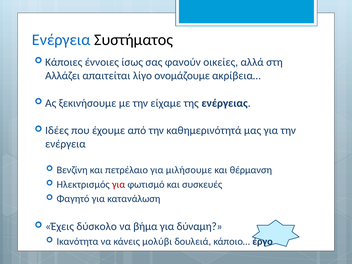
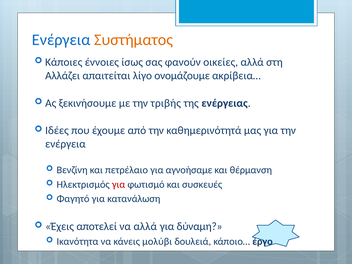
Συστήματος colour: black -> orange
είχαμε: είχαμε -> τριβής
μιλήσουμε: μιλήσουμε -> αγνοήσαμε
δύσκολο: δύσκολο -> αποτελεί
να βήμα: βήμα -> αλλά
